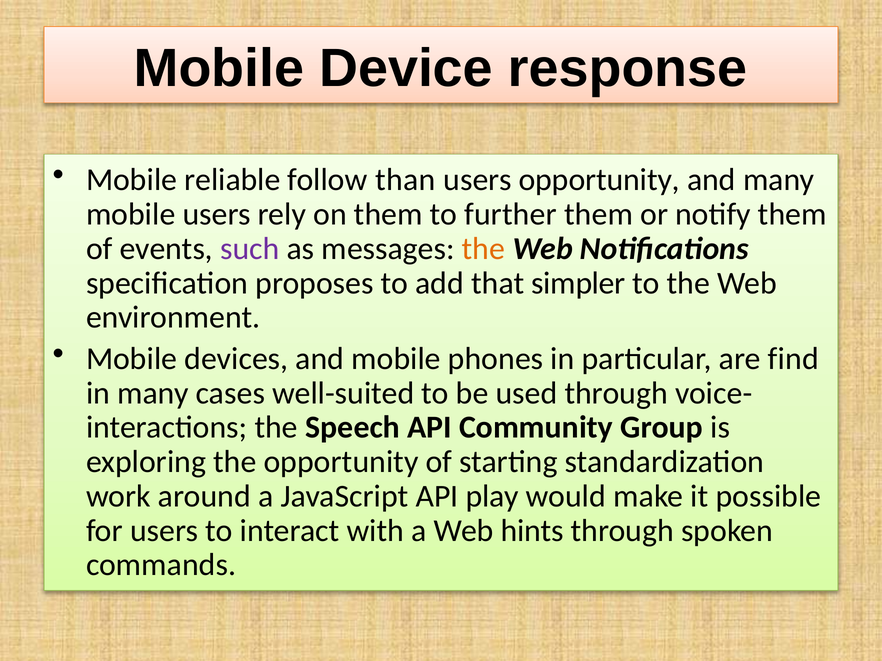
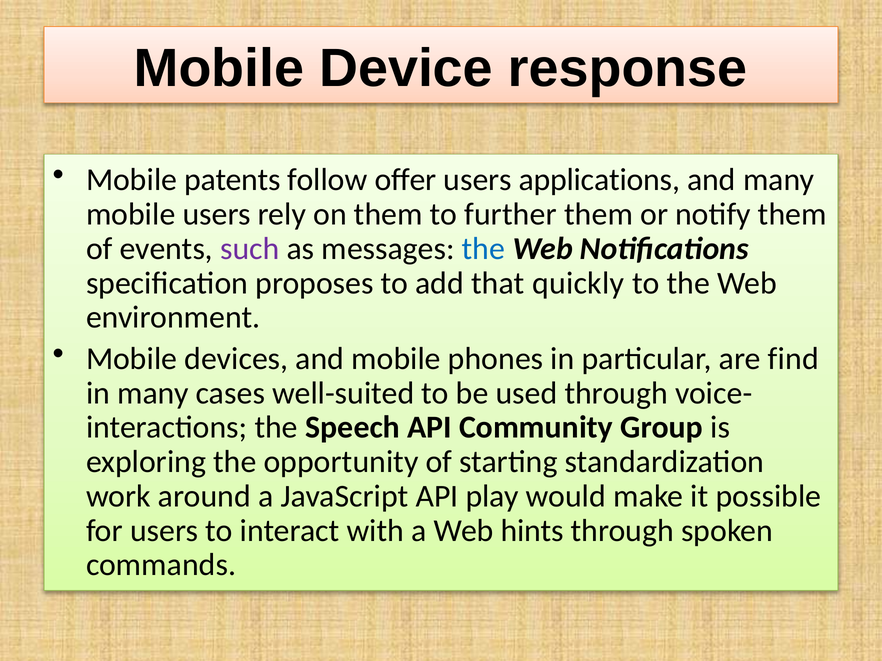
reliable: reliable -> patents
than: than -> offer
users opportunity: opportunity -> applications
the at (483, 249) colour: orange -> blue
simpler: simpler -> quickly
